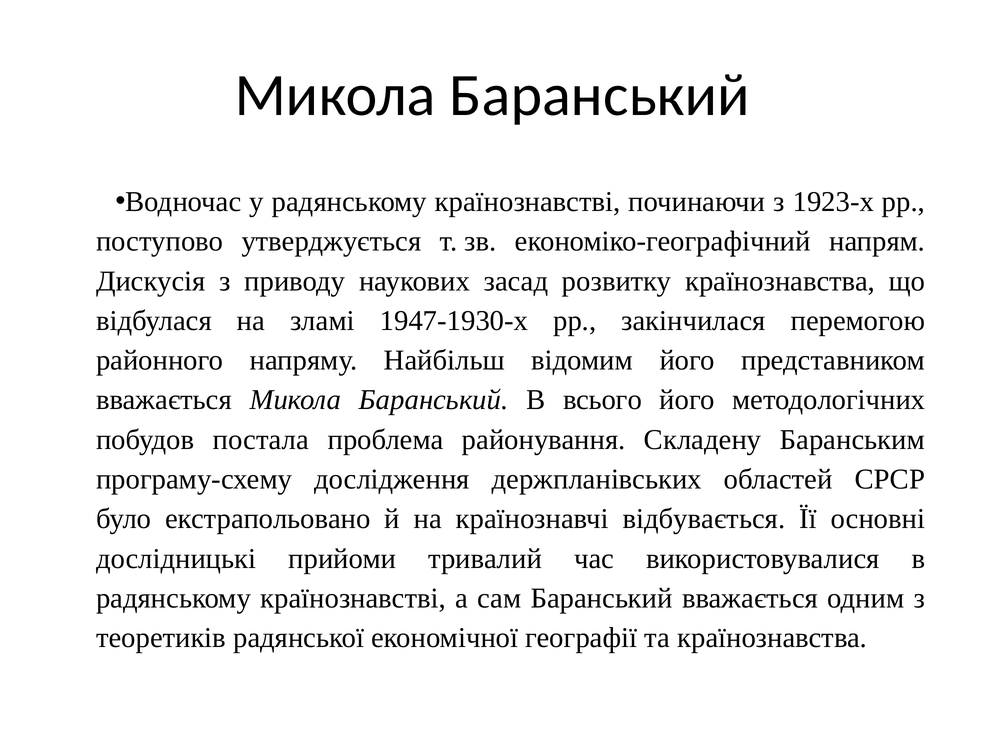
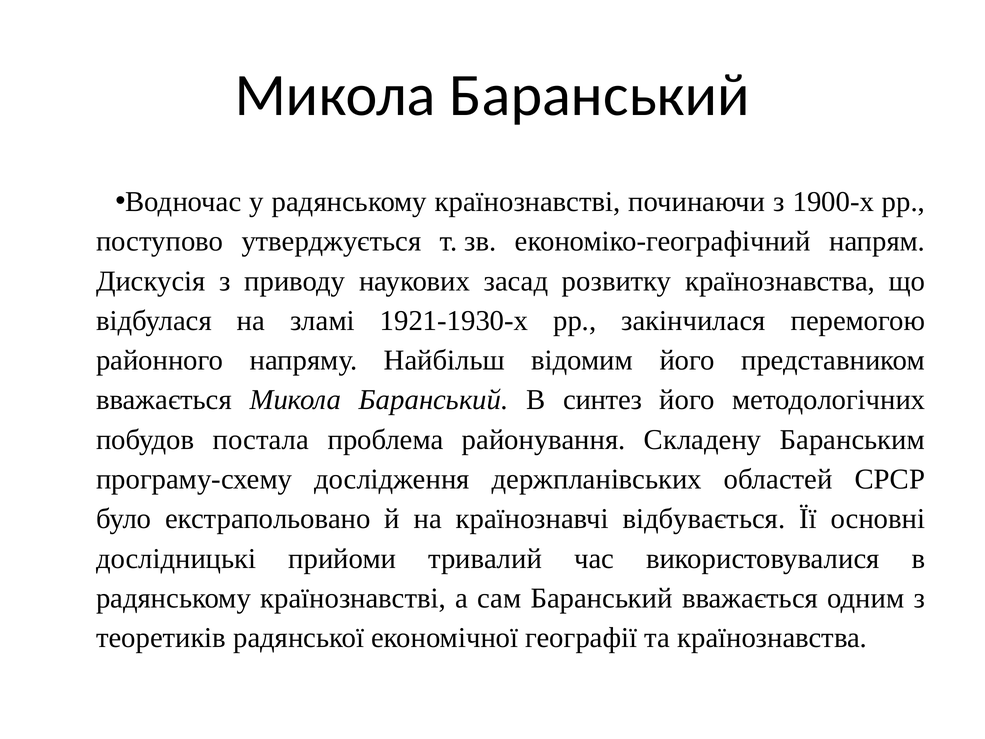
1923-х: 1923-х -> 1900-х
1947-1930-х: 1947-1930-х -> 1921-1930-х
всього: всього -> синтез
